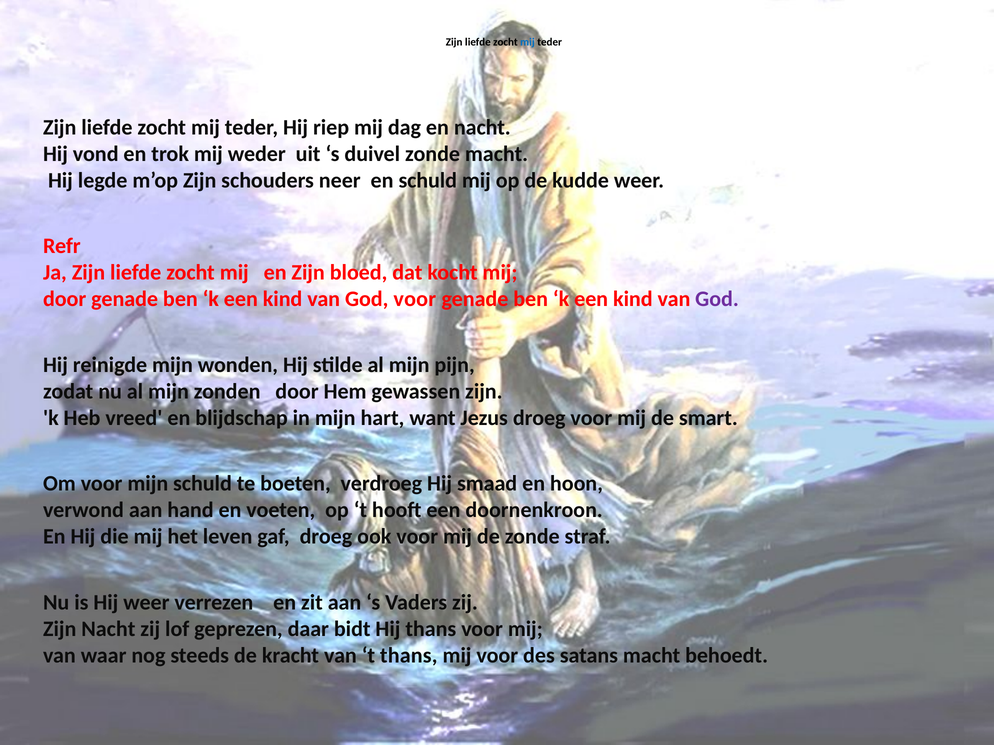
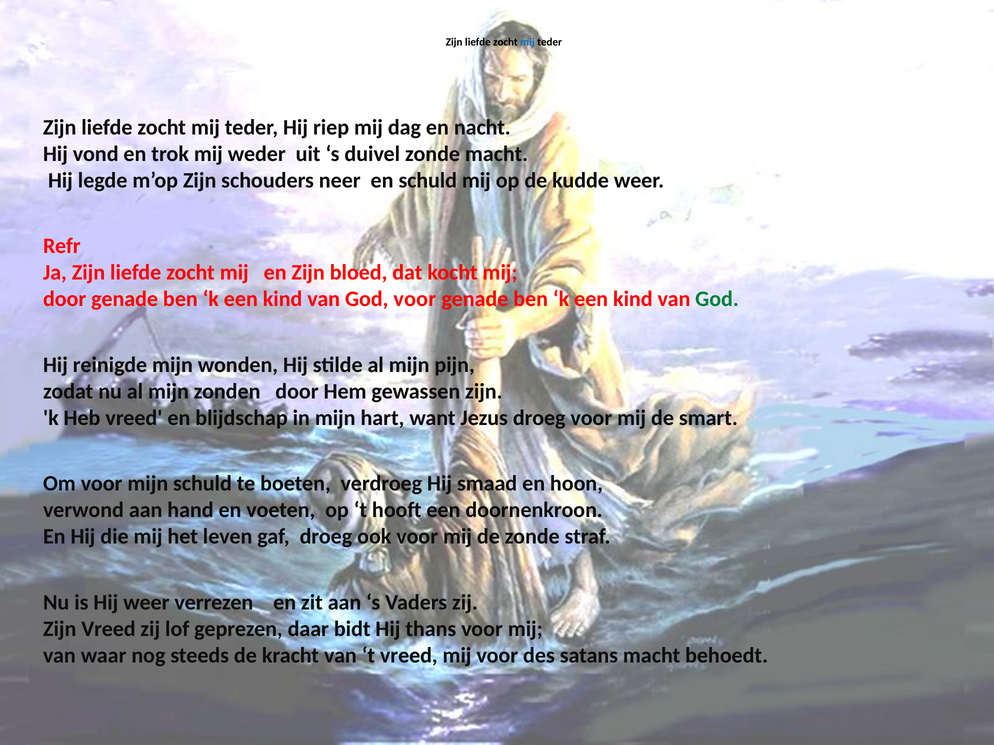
God at (717, 299) colour: purple -> green
Zijn Nacht: Nacht -> Vreed
t thans: thans -> vreed
